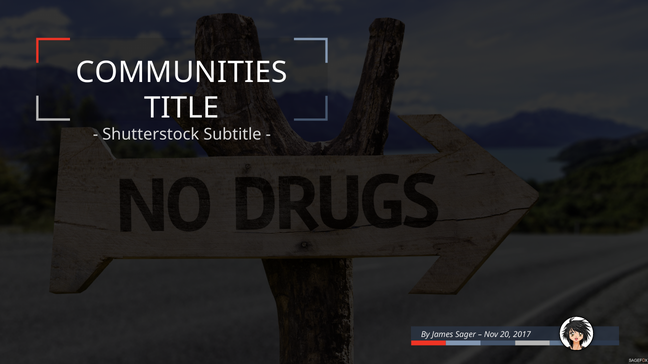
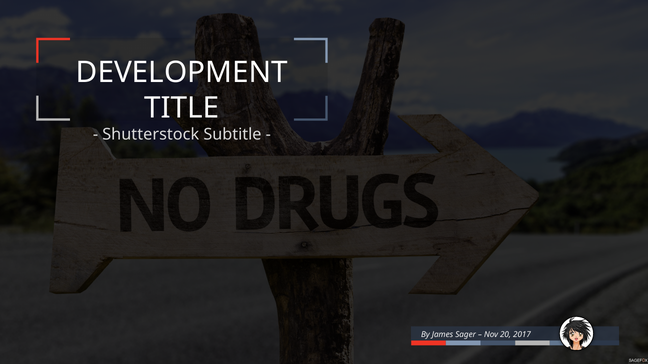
COMMUNITIES: COMMUNITIES -> DEVELOPMENT
